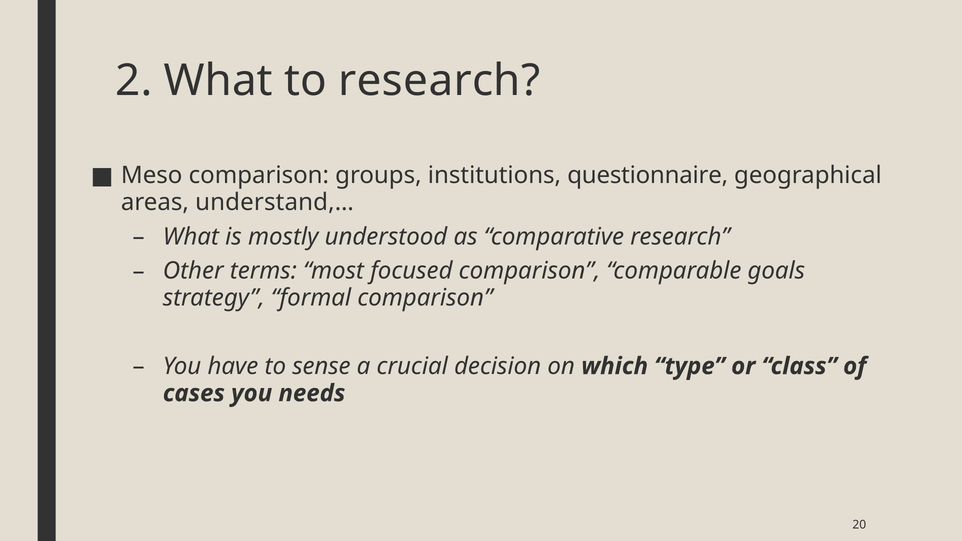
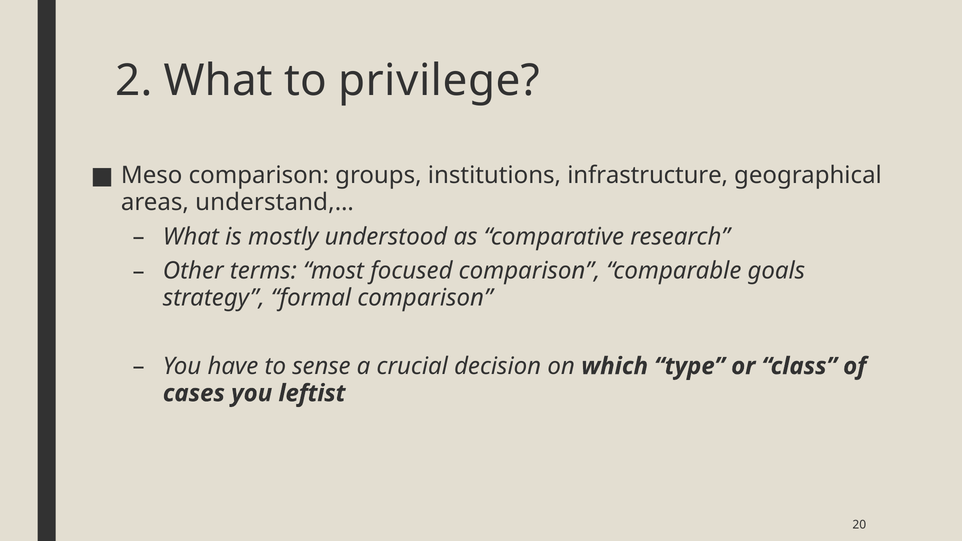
to research: research -> privilege
questionnaire: questionnaire -> infrastructure
needs: needs -> leftist
